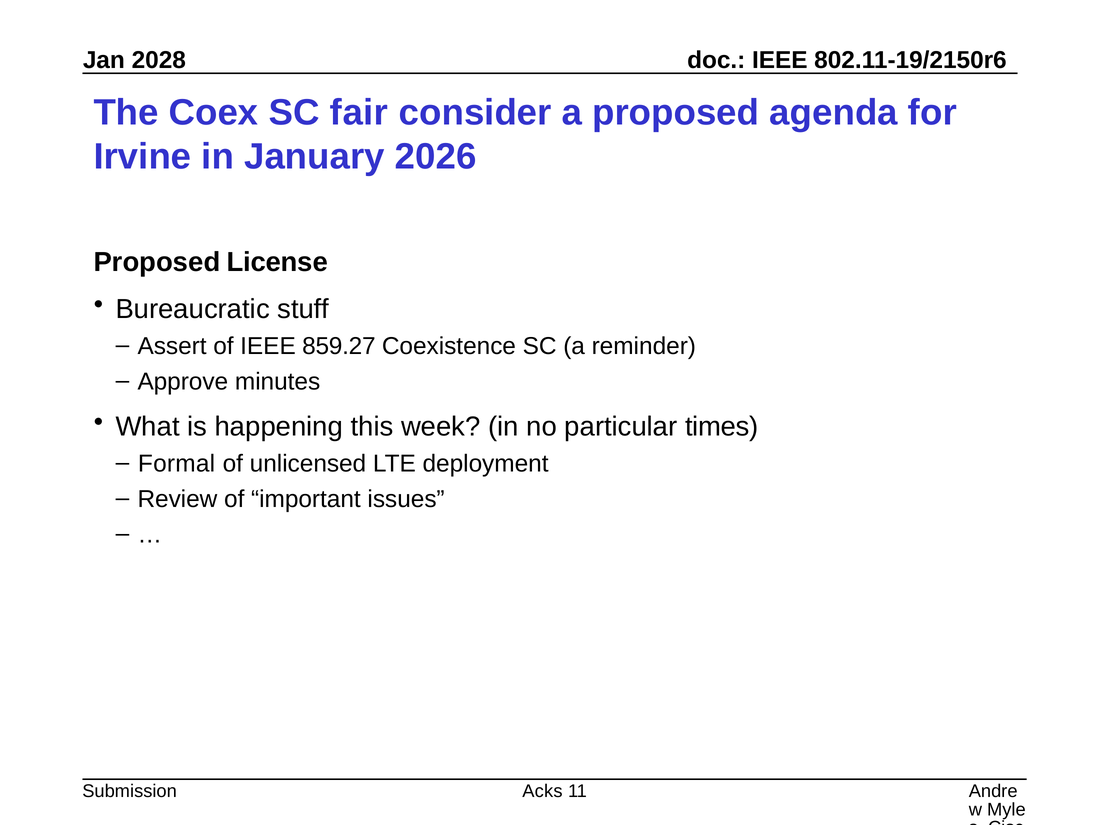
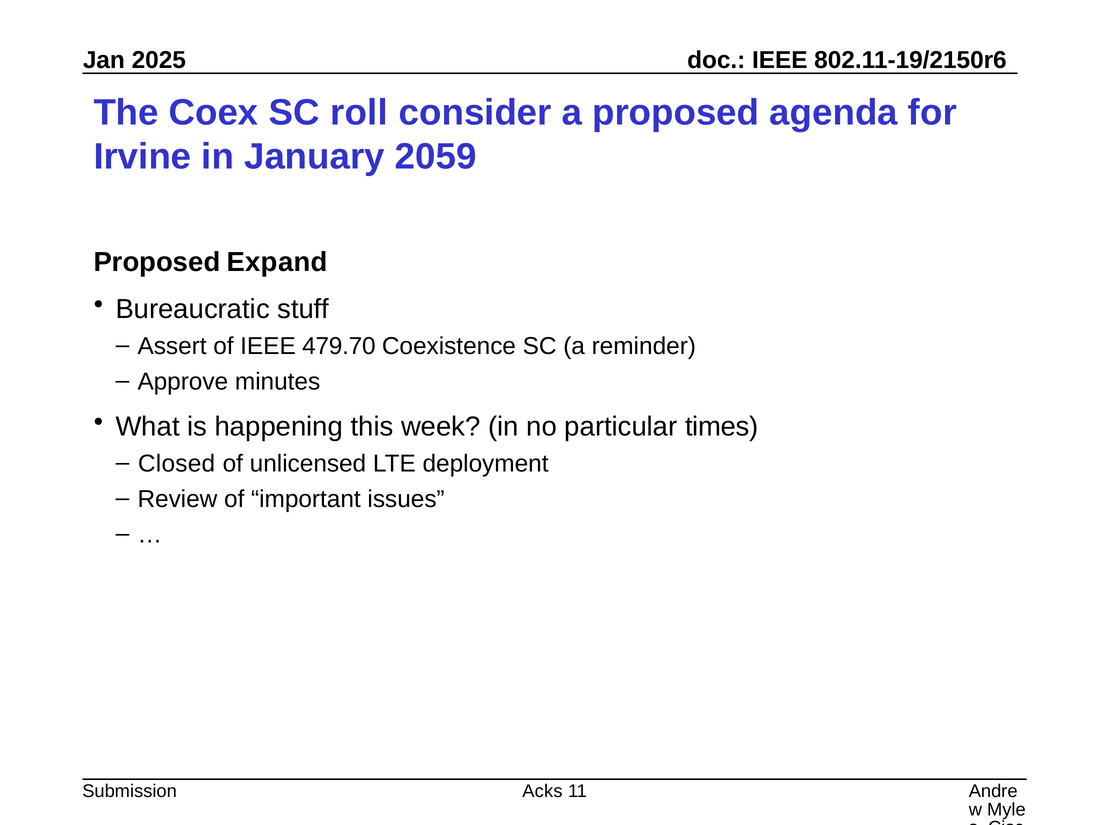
2028: 2028 -> 2025
fair: fair -> roll
2026: 2026 -> 2059
License: License -> Expand
859.27: 859.27 -> 479.70
Formal: Formal -> Closed
